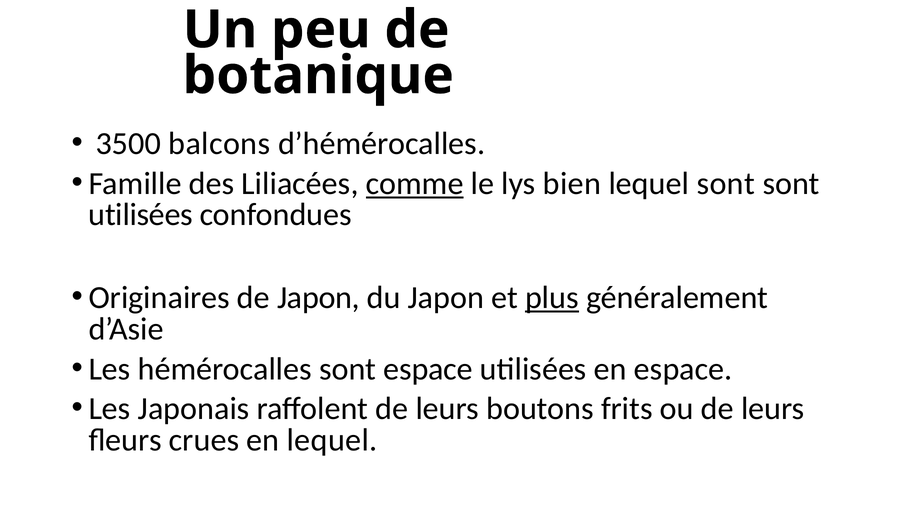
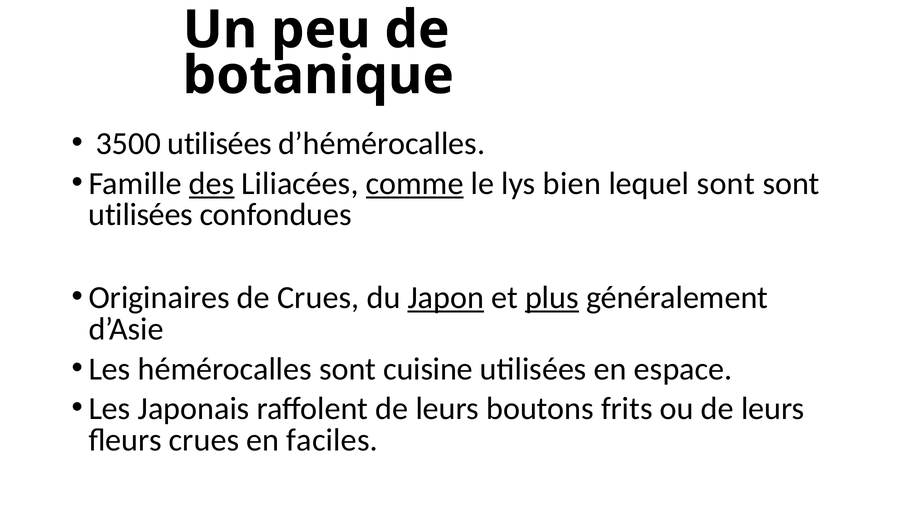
3500 balcons: balcons -> utilisées
des underline: none -> present
de Japon: Japon -> Crues
Japon at (446, 298) underline: none -> present
sont espace: espace -> cuisine
en lequel: lequel -> faciles
